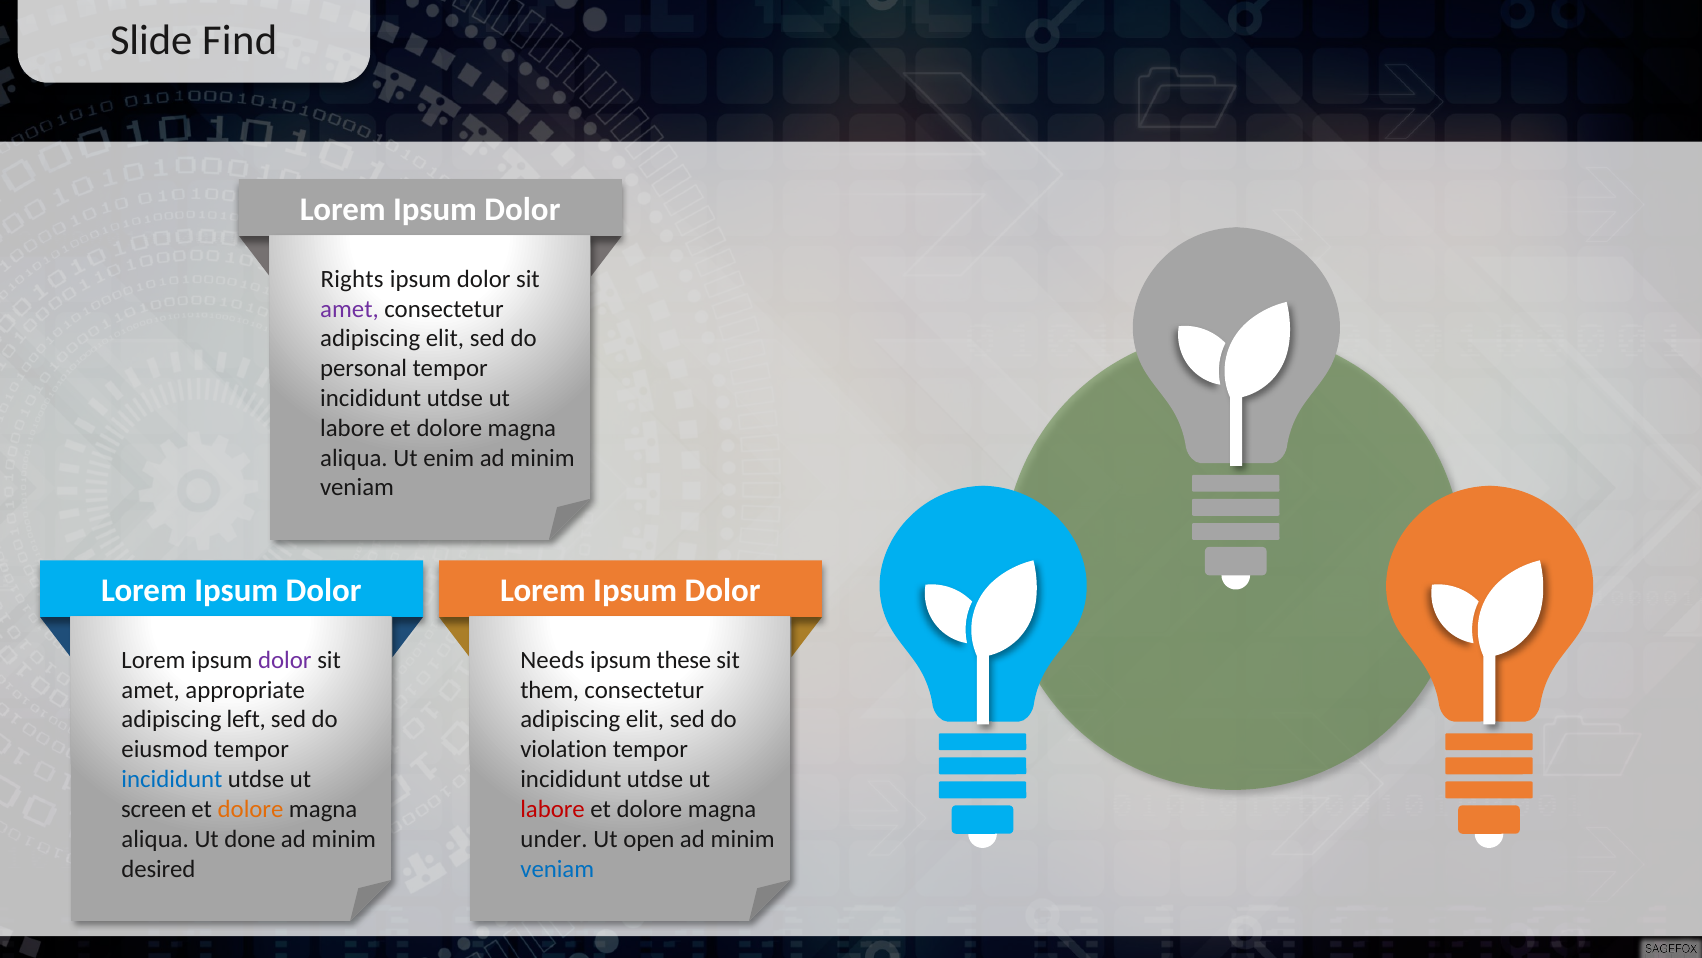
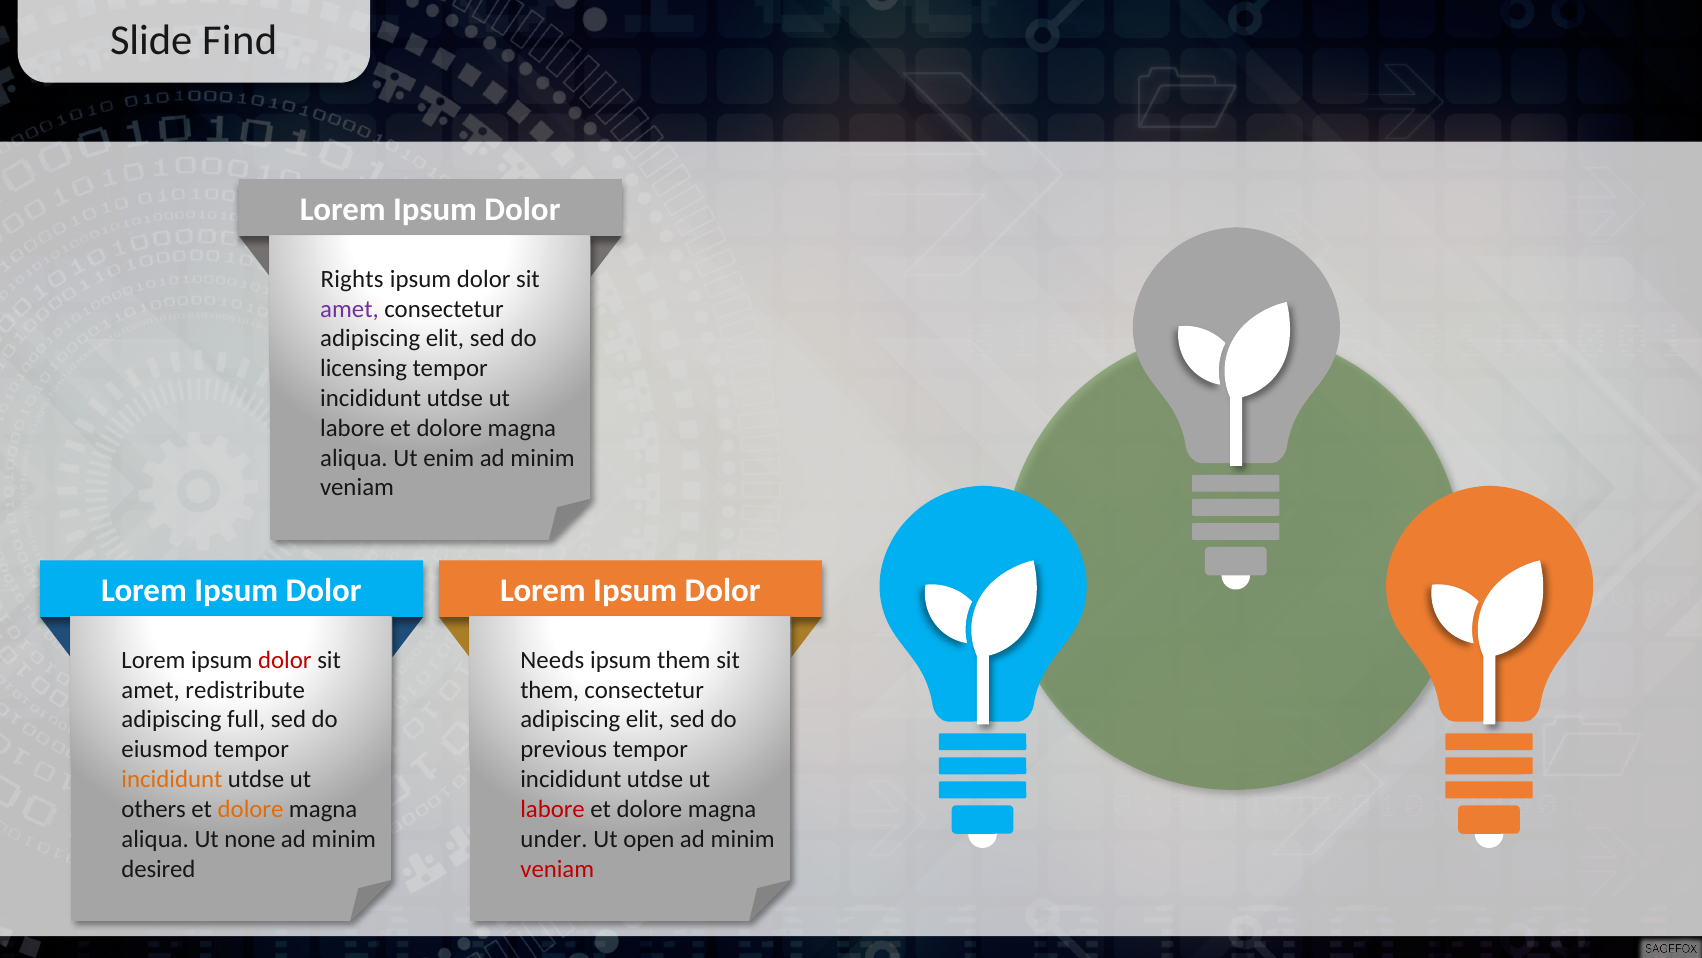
personal: personal -> licensing
dolor at (285, 660) colour: purple -> red
ipsum these: these -> them
appropriate: appropriate -> redistribute
left: left -> full
violation: violation -> previous
incididunt at (172, 779) colour: blue -> orange
screen: screen -> others
done: done -> none
veniam at (557, 868) colour: blue -> red
